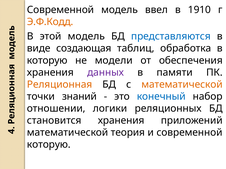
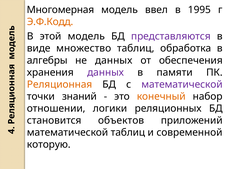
Современной at (60, 10): Современной -> Многомерная
1910: 1910 -> 1995
представляются colour: blue -> purple
создающая: создающая -> множество
которую at (47, 61): которую -> алгебры
не модели: модели -> данных
математической at (182, 85) colour: orange -> purple
конечный colour: blue -> orange
становится хранения: хранения -> объектов
математической теория: теория -> таблиц
